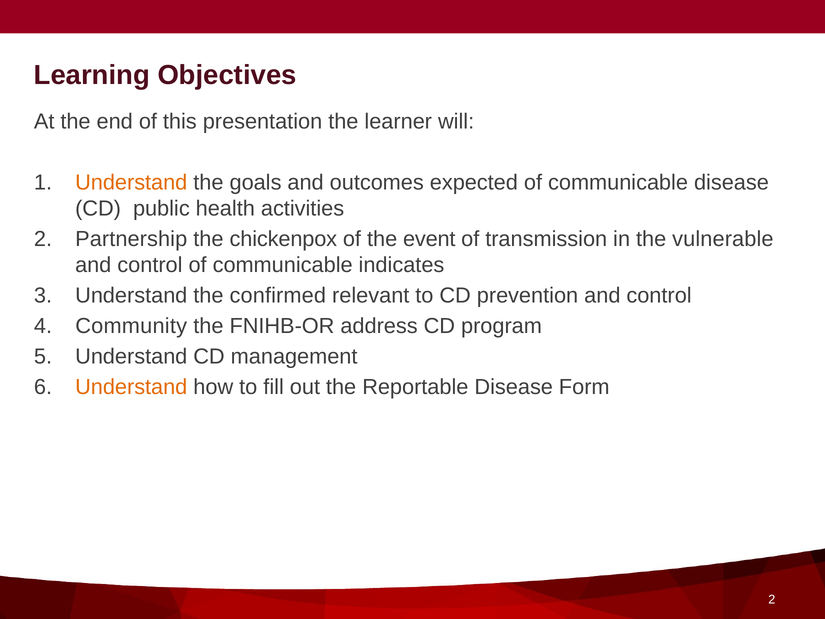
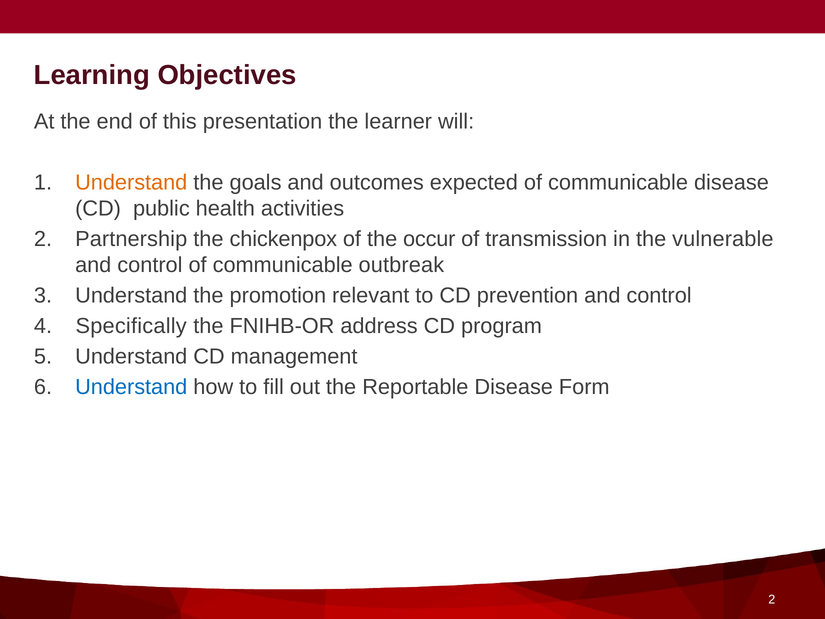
event: event -> occur
indicates: indicates -> outbreak
confirmed: confirmed -> promotion
Community: Community -> Specifically
Understand at (131, 387) colour: orange -> blue
